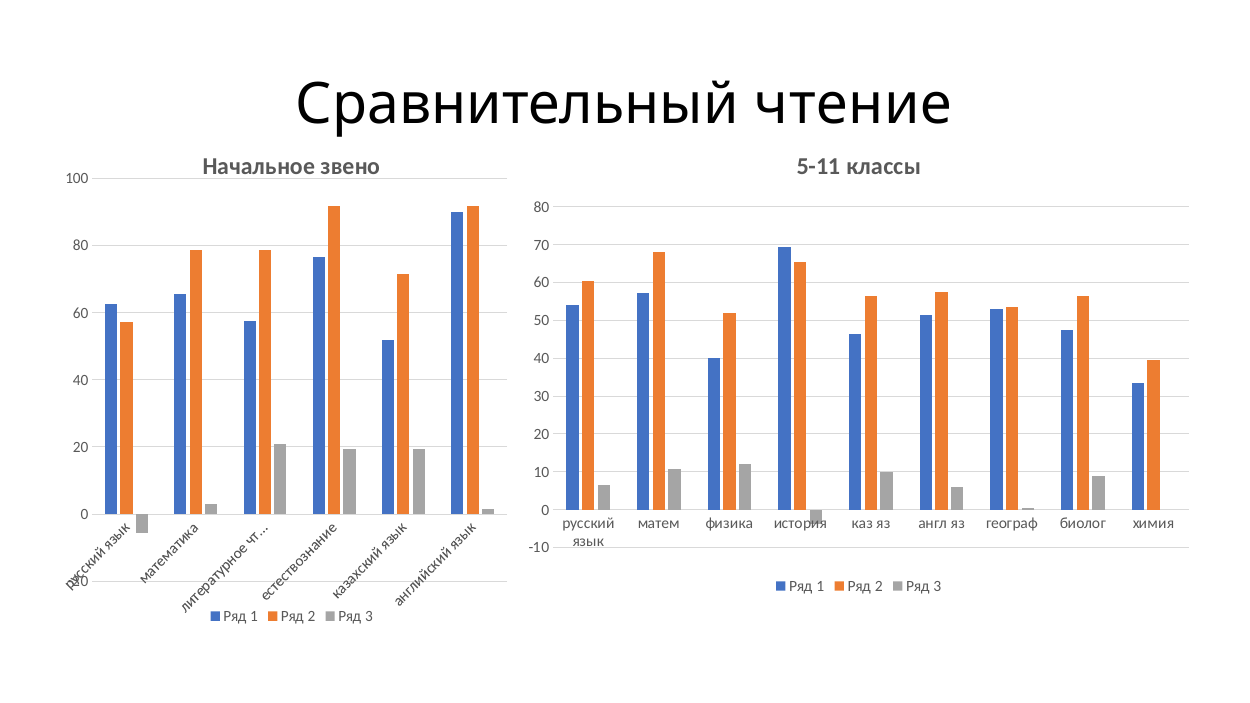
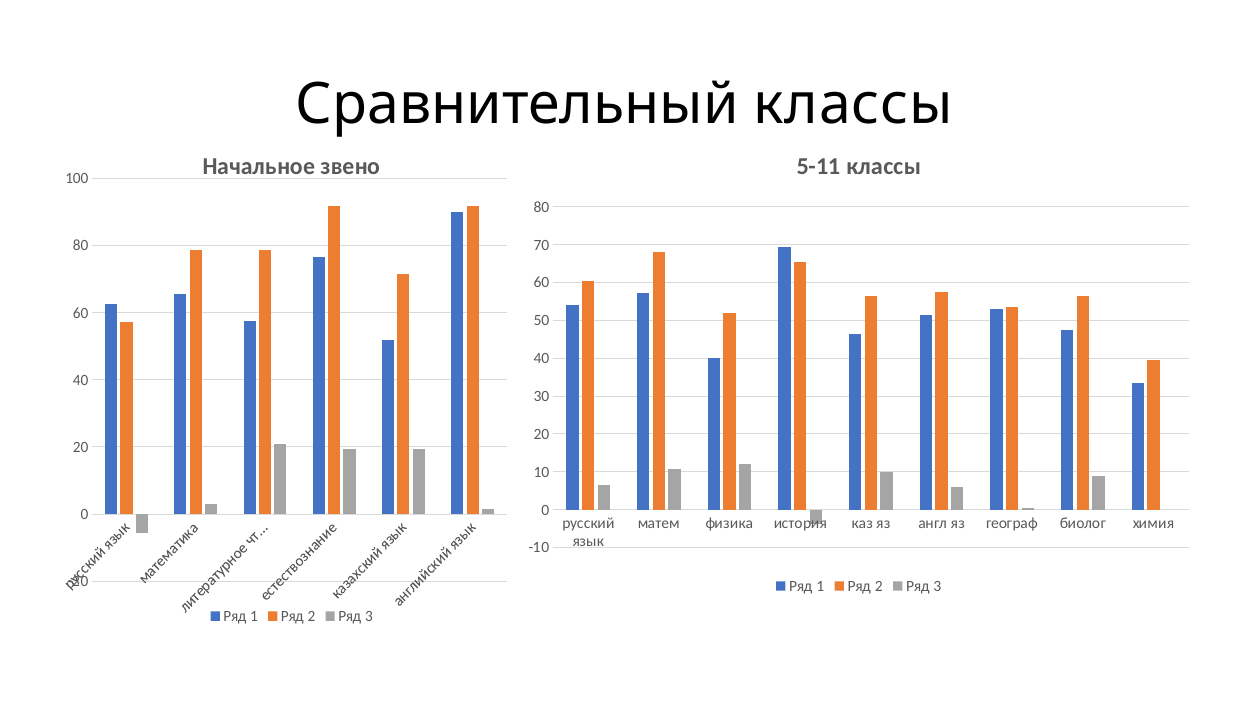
Сравнительный чтение: чтение -> классы
